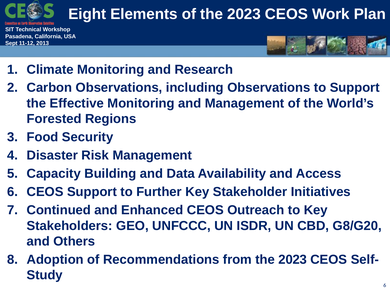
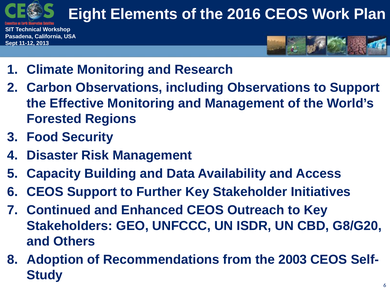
of the 2023: 2023 -> 2016
from the 2023: 2023 -> 2003
